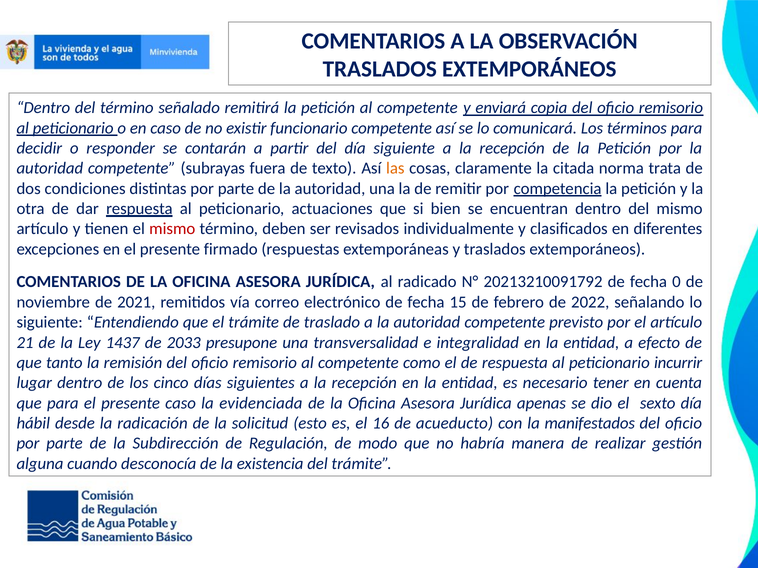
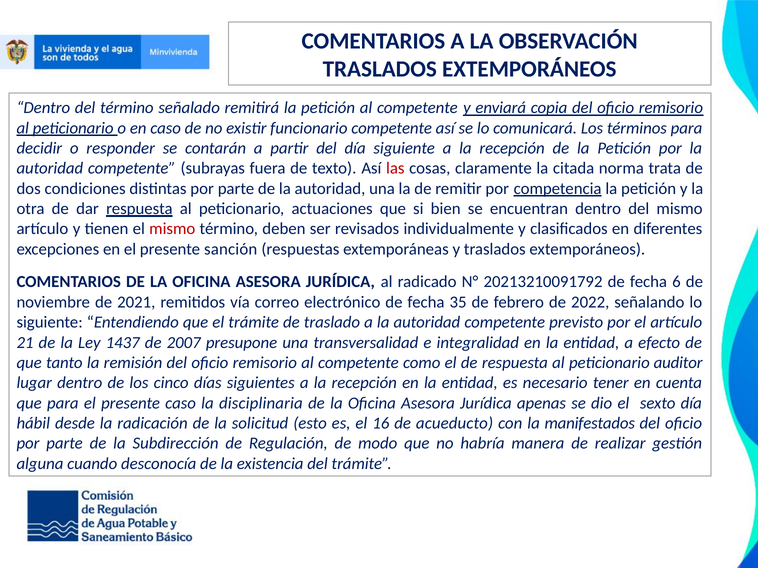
las colour: orange -> red
firmado: firmado -> sanción
0: 0 -> 6
15: 15 -> 35
2033: 2033 -> 2007
incurrir: incurrir -> auditor
evidenciada: evidenciada -> disciplinaria
